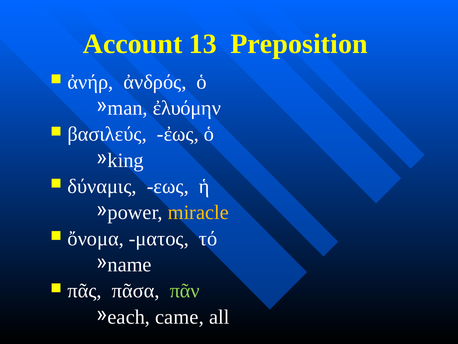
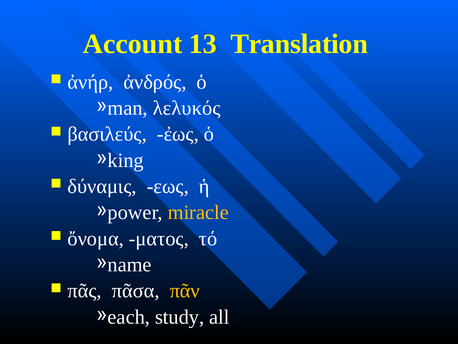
Preposition: Preposition -> Translation
ἐλυόμην: ἐλυόμην -> λελυκός
πᾶν colour: light green -> yellow
came: came -> study
